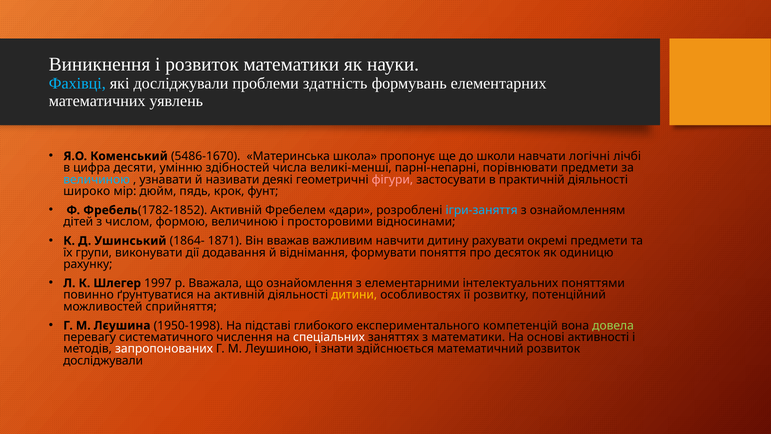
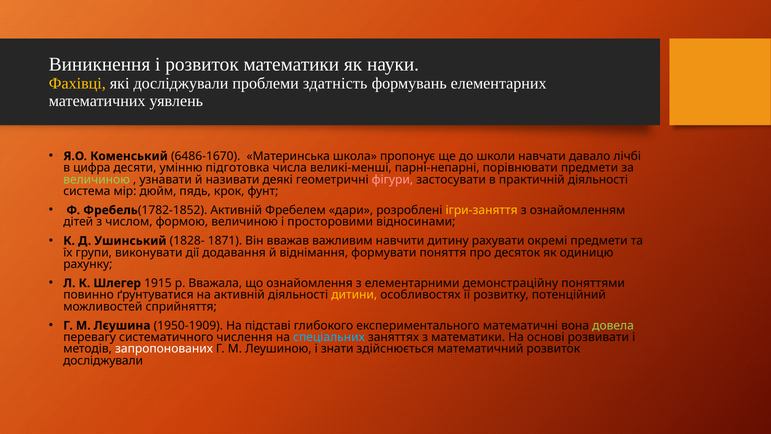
Фахівці colour: light blue -> yellow
5486-1670: 5486-1670 -> 6486-1670
логічні: логічні -> давало
здібностей: здібностей -> підготовка
величиною at (97, 179) colour: light blue -> light green
широко: широко -> система
ігри-заняття colour: light blue -> yellow
1864-: 1864- -> 1828-
1997: 1997 -> 1915
інтелектуальних: інтелектуальних -> демонстраційну
1950-1998: 1950-1998 -> 1950-1909
компетенцій: компетенцій -> математичні
спеціальних colour: white -> light blue
активності: активності -> розвивати
